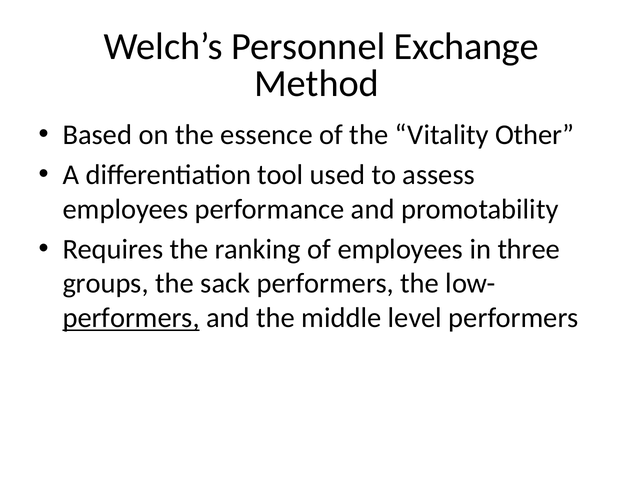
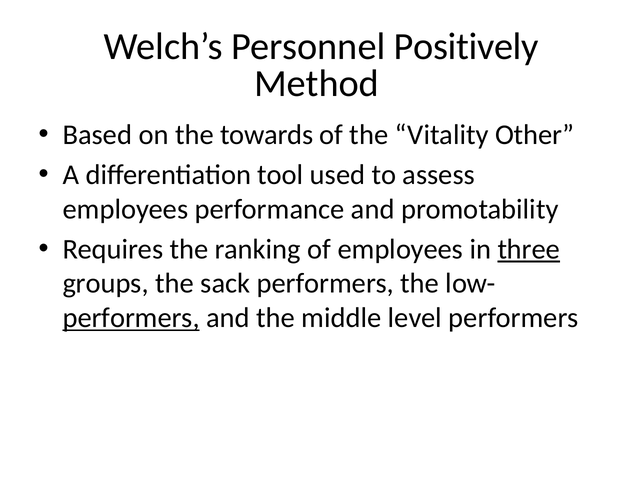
Exchange: Exchange -> Positively
essence: essence -> towards
three underline: none -> present
